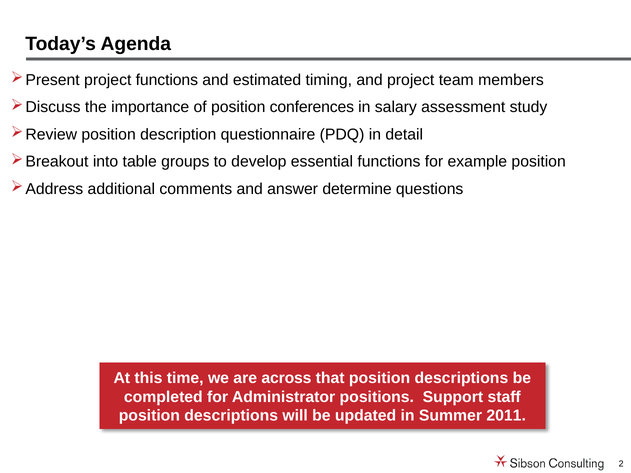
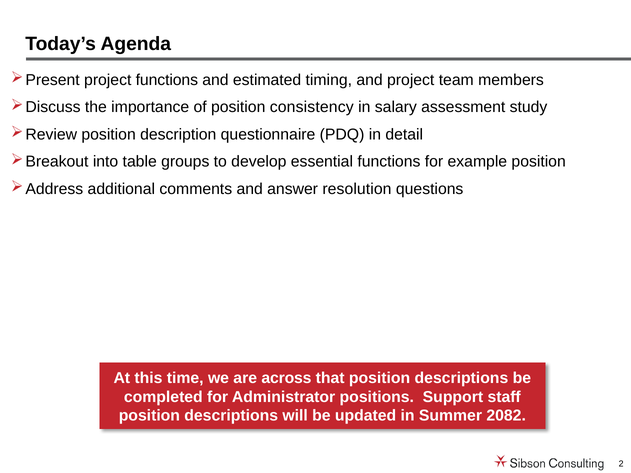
conferences: conferences -> consistency
determine: determine -> resolution
2011: 2011 -> 2082
